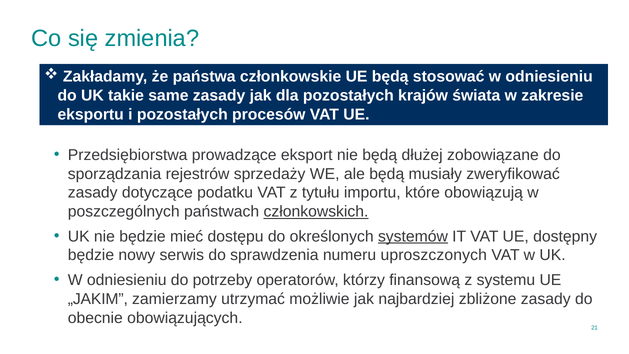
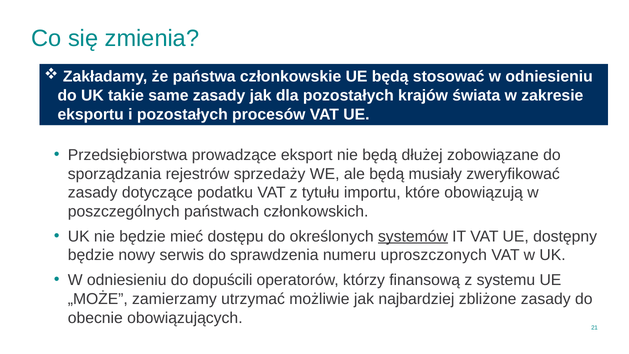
członkowskich underline: present -> none
potrzeby: potrzeby -> dopuścili
„JAKIM: „JAKIM -> „MOŻE
